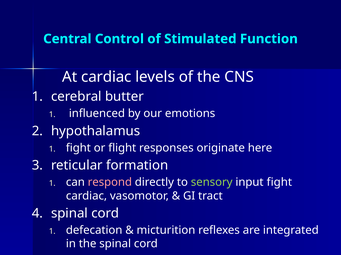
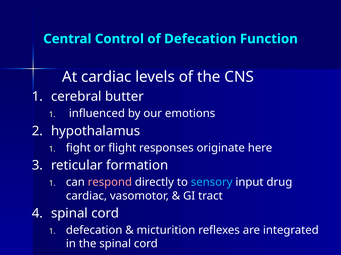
of Stimulated: Stimulated -> Defecation
sensory colour: light green -> light blue
input fight: fight -> drug
